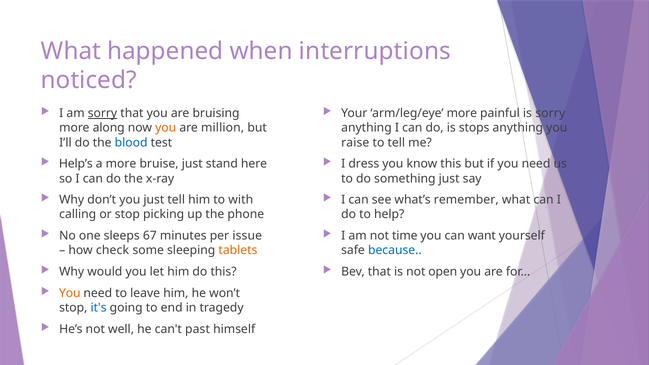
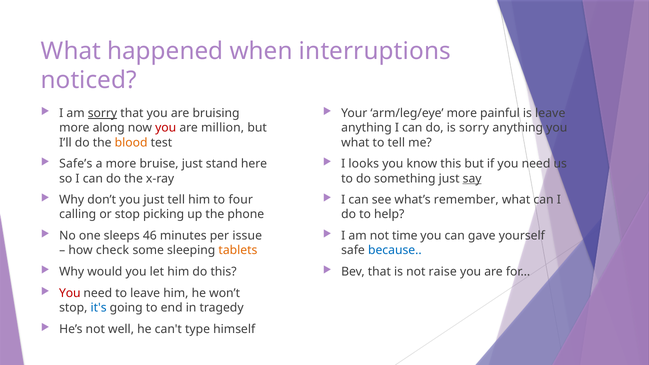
is sorry: sorry -> leave
you at (166, 128) colour: orange -> red
is stops: stops -> sorry
blood colour: blue -> orange
raise at (355, 143): raise -> what
Help’s: Help’s -> Safe’s
dress: dress -> looks
say underline: none -> present
with: with -> four
67: 67 -> 46
want: want -> gave
open: open -> raise
You at (70, 293) colour: orange -> red
past: past -> type
